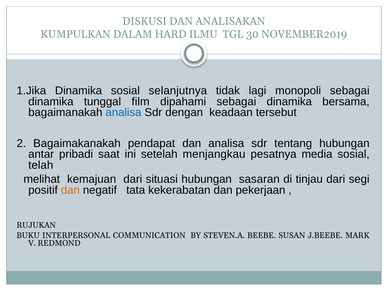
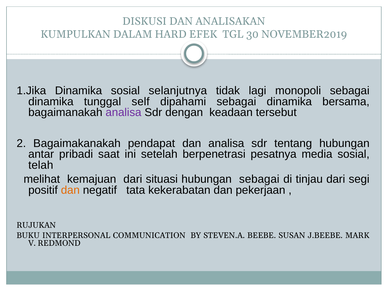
ILMU: ILMU -> EFEK
film: film -> self
analisa at (123, 112) colour: blue -> purple
menjangkau: menjangkau -> berpenetrasi
hubungan sasaran: sasaran -> sebagai
